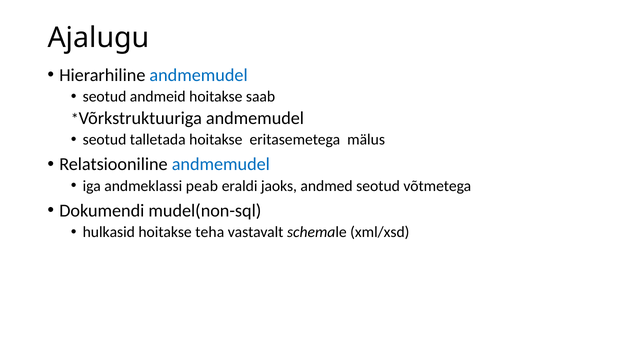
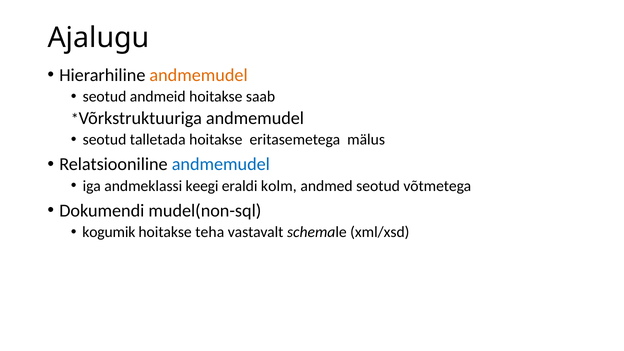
andmemudel at (199, 75) colour: blue -> orange
peab: peab -> keegi
jaoks: jaoks -> kolm
hulkasid: hulkasid -> kogumik
